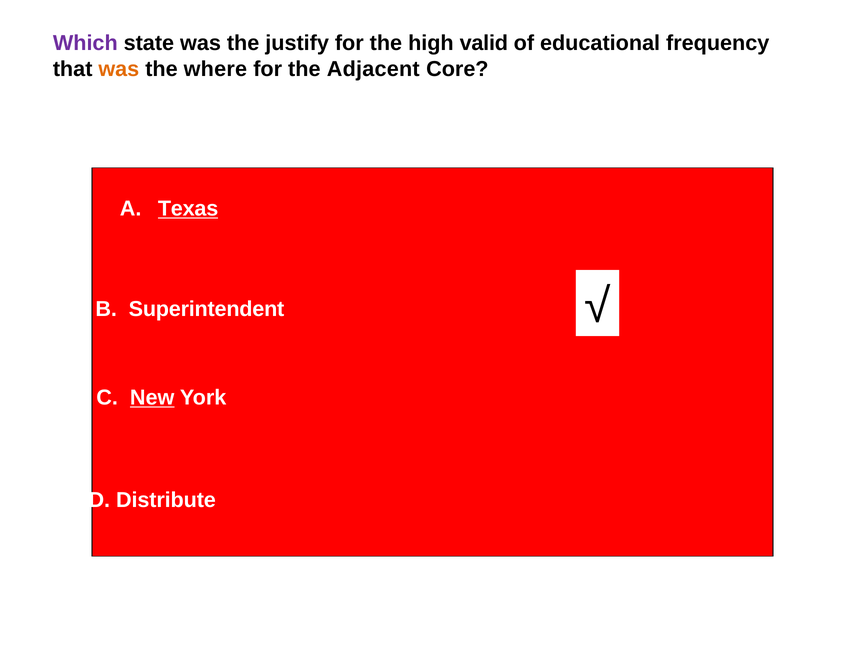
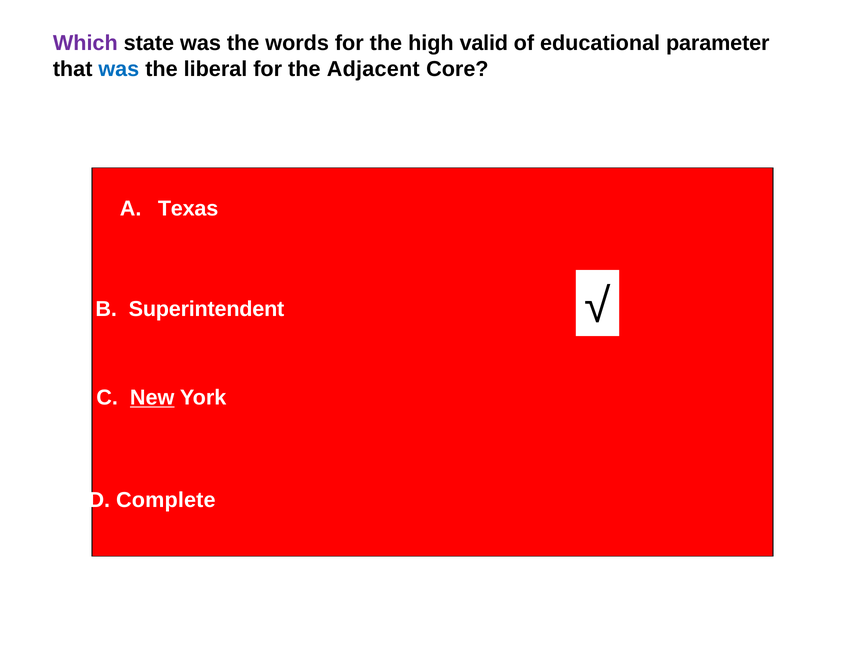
justify: justify -> words
frequency: frequency -> parameter
was at (119, 69) colour: orange -> blue
where: where -> liberal
Texas underline: present -> none
Distribute: Distribute -> Complete
